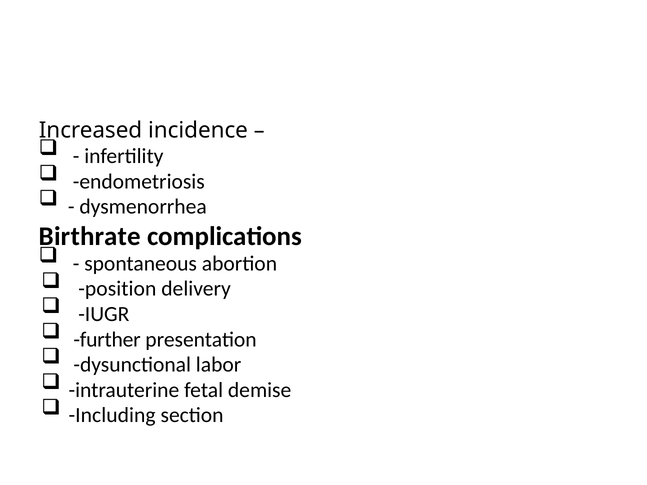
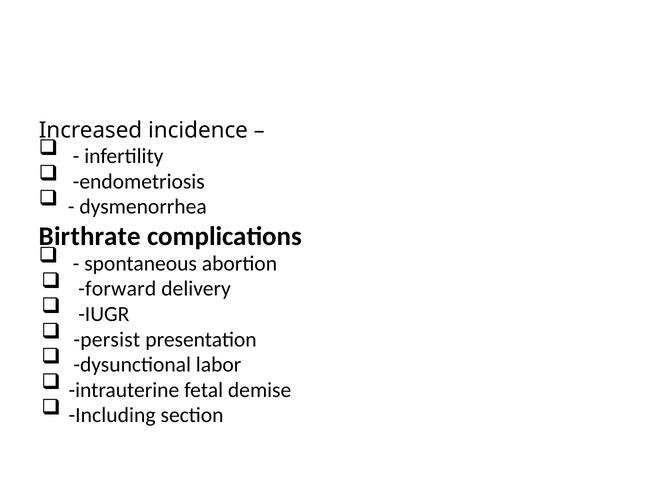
position: position -> forward
further: further -> persist
